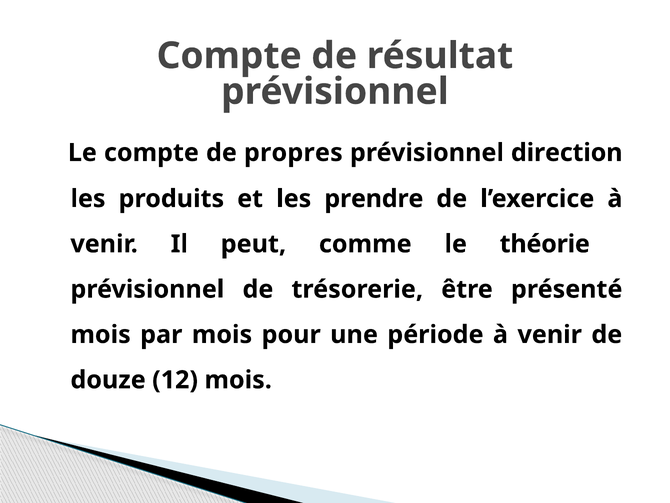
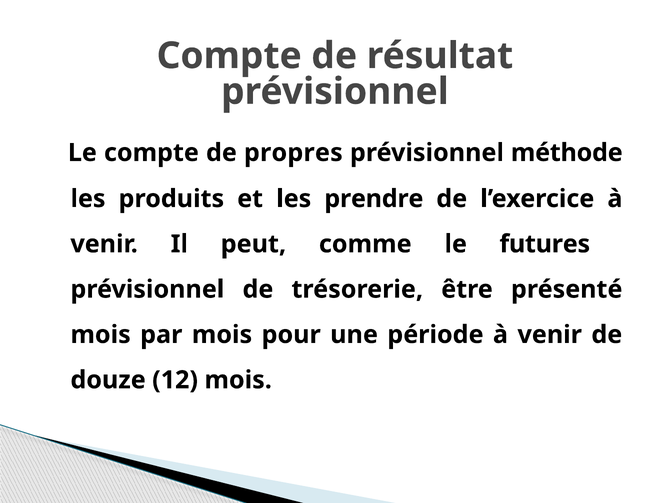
direction: direction -> méthode
théorie: théorie -> futures
